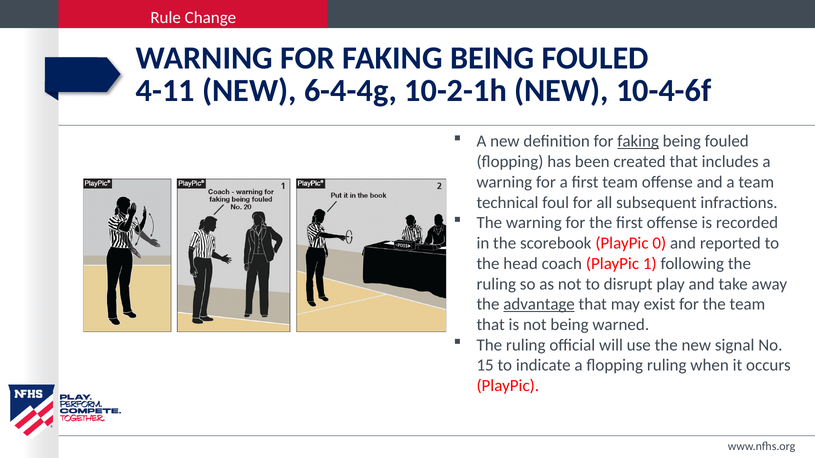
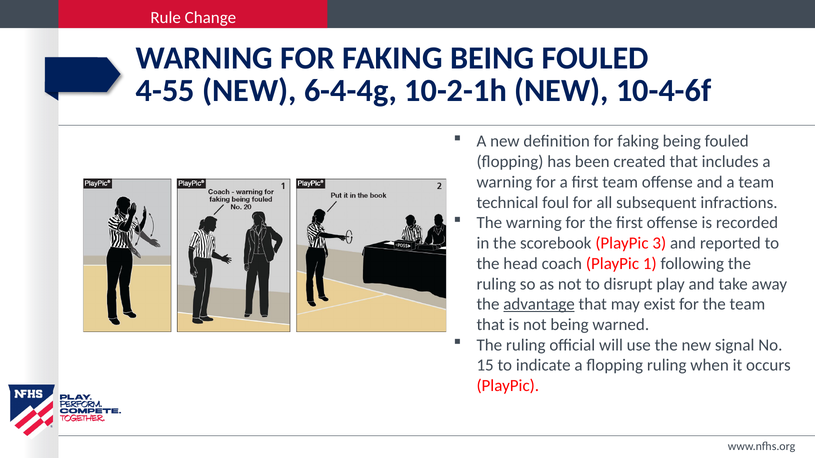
4-11: 4-11 -> 4-55
faking at (638, 142) underline: present -> none
0: 0 -> 3
